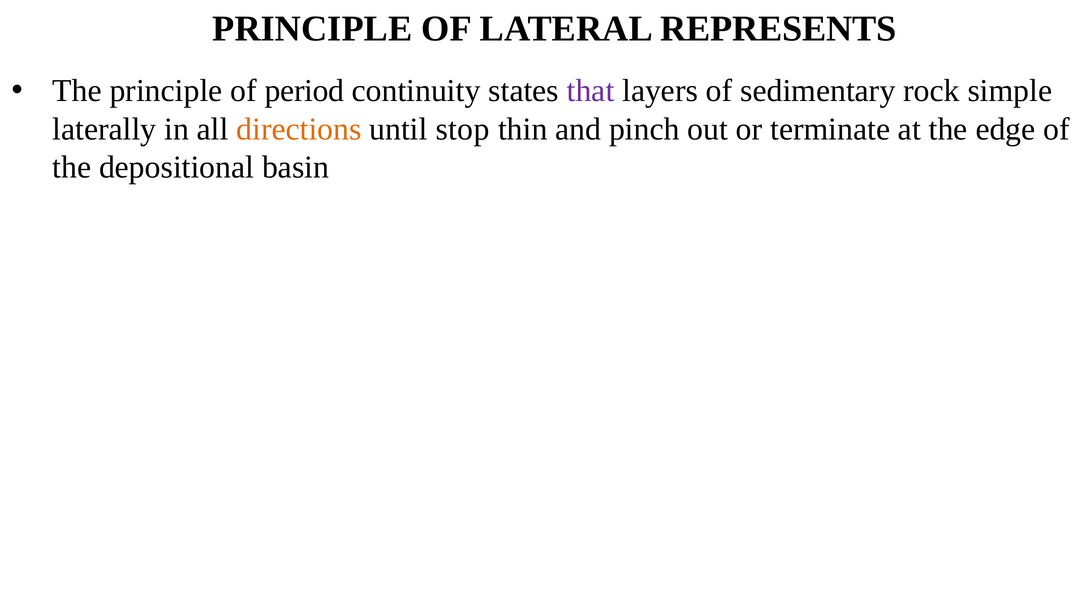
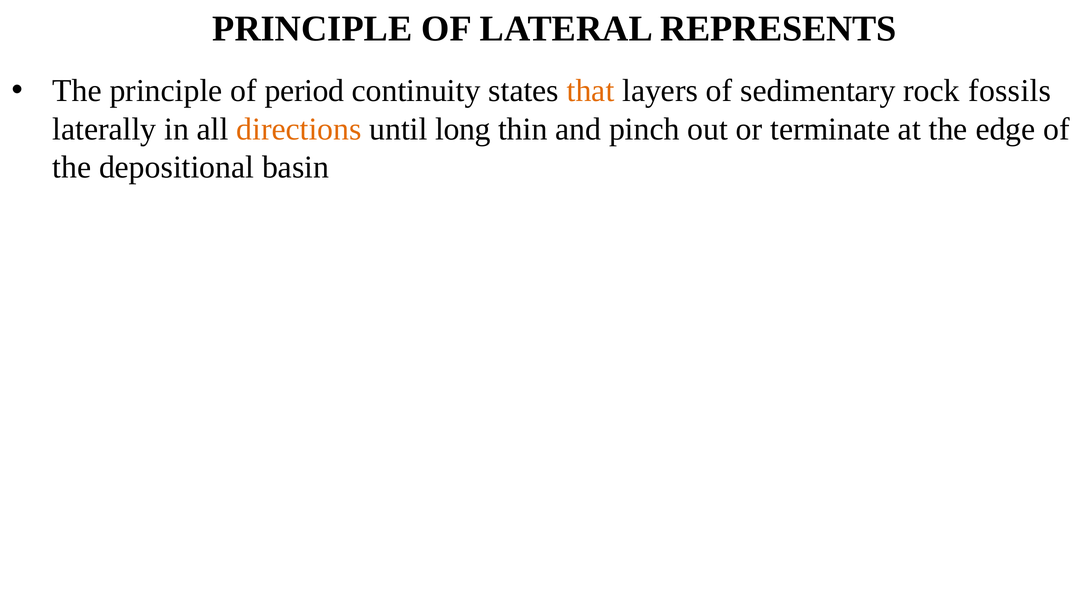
that colour: purple -> orange
simple: simple -> fossils
stop: stop -> long
